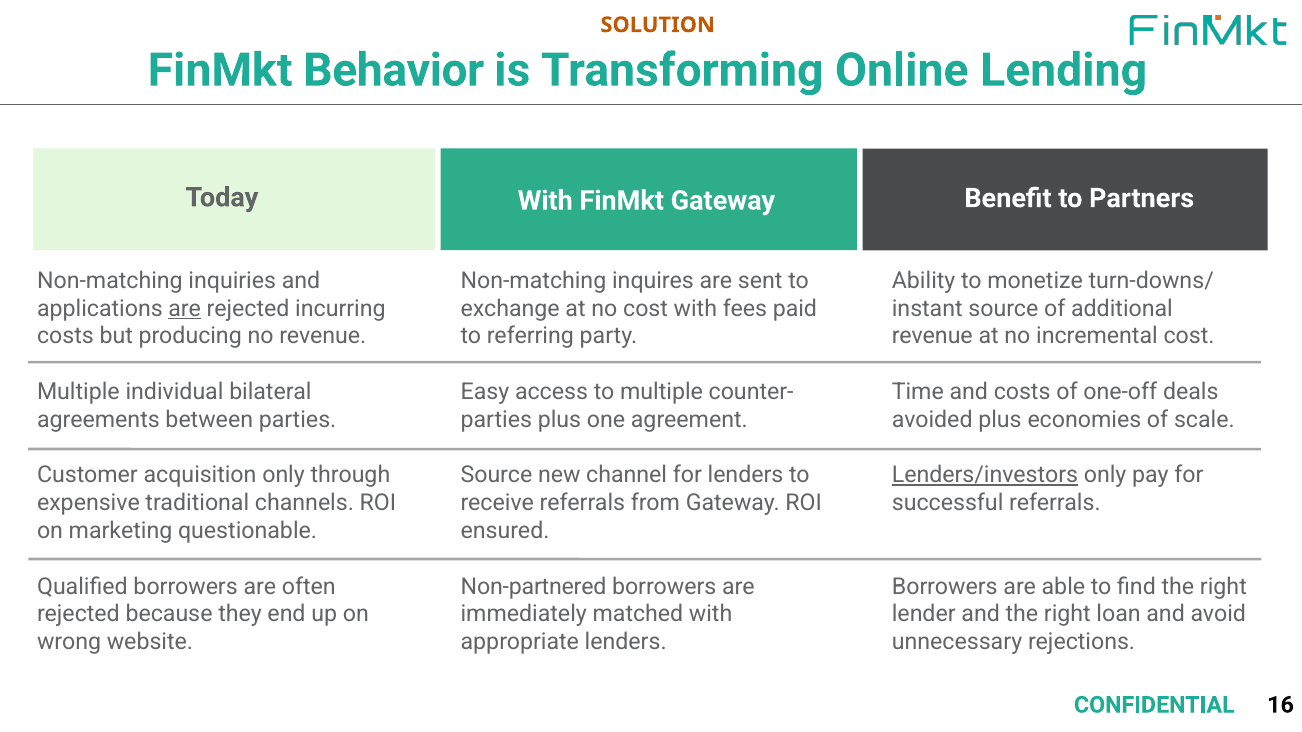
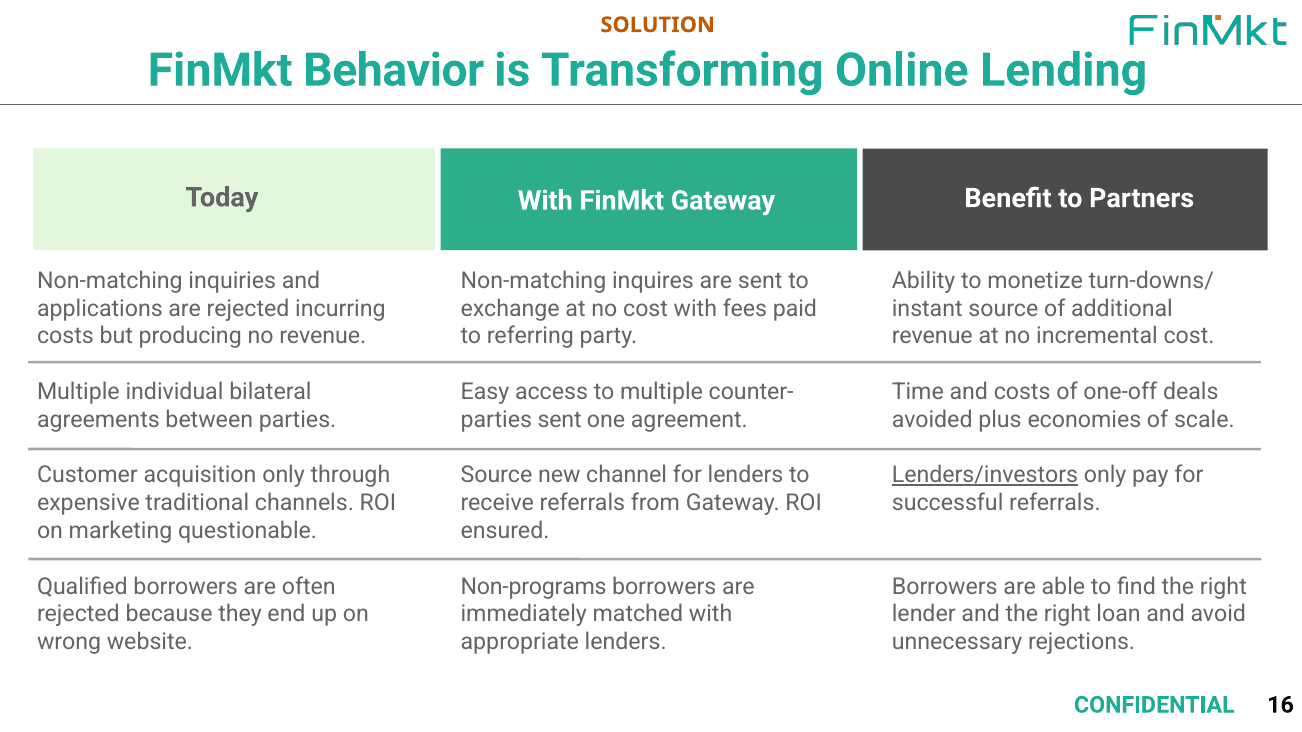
are at (185, 309) underline: present -> none
parties plus: plus -> sent
Non-partnered: Non-partnered -> Non-programs
